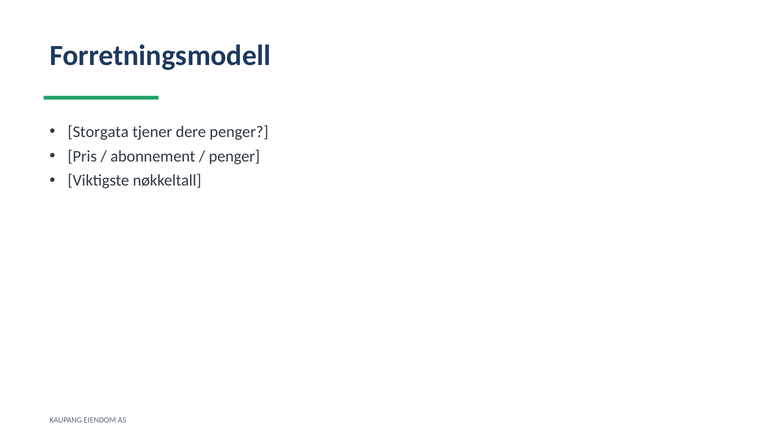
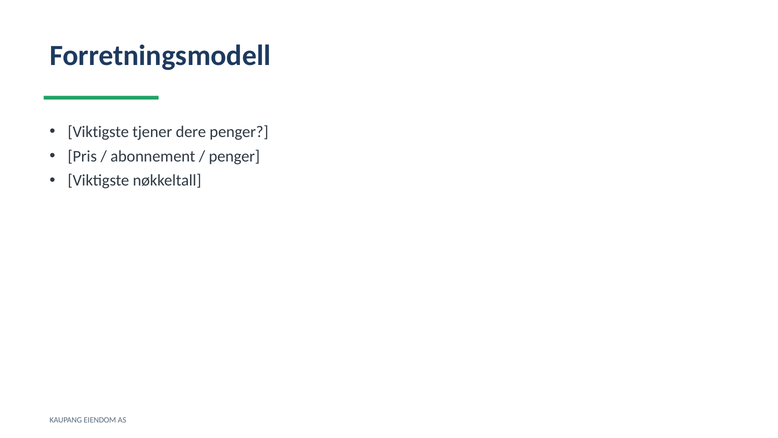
Storgata at (98, 132): Storgata -> Viktigste
